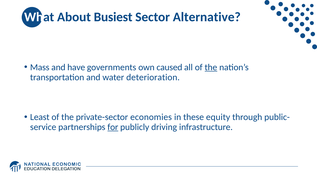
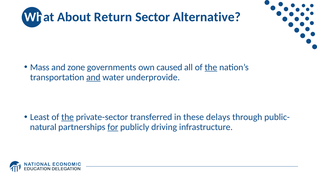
Busiest: Busiest -> Return
have: have -> zone
and at (93, 77) underline: none -> present
deterioration: deterioration -> underprovide
the at (68, 117) underline: none -> present
economies: economies -> transferred
equity: equity -> delays
service: service -> natural
